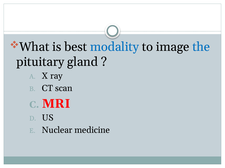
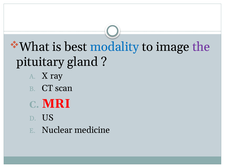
the colour: blue -> purple
